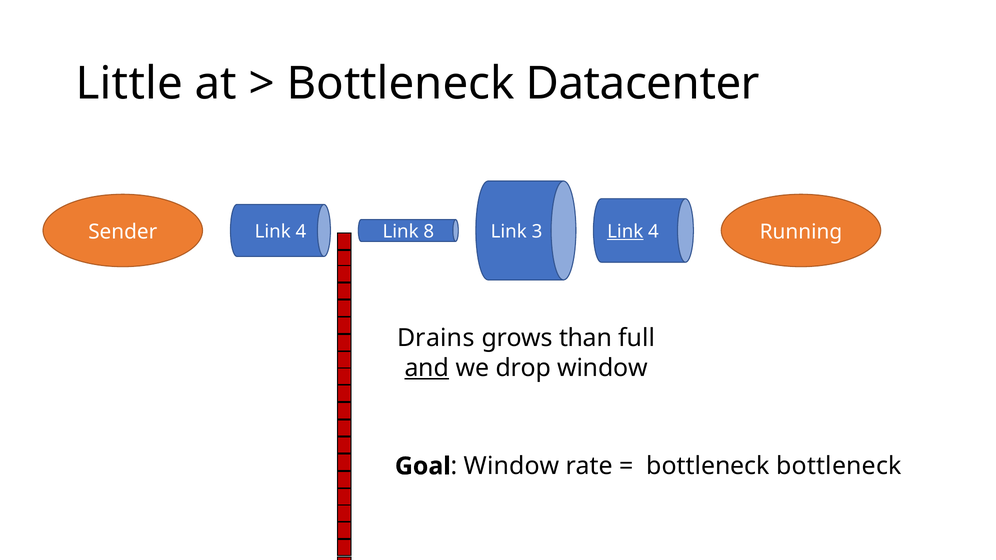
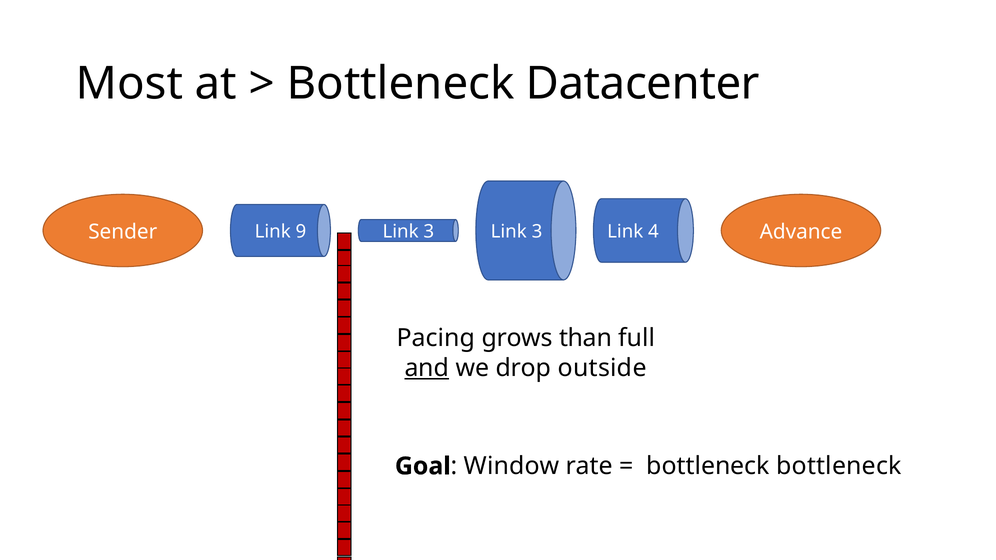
Little: Little -> Most
Running: Running -> Advance
4 at (301, 232): 4 -> 9
8 at (429, 232): 8 -> 3
Link at (625, 232) underline: present -> none
Drains: Drains -> Pacing
drop window: window -> outside
